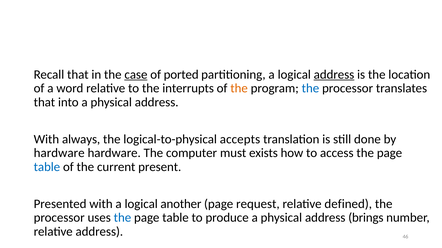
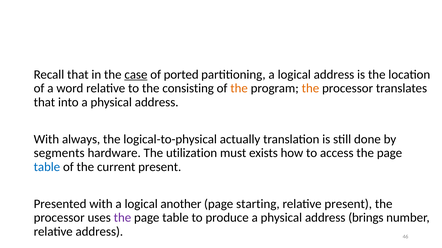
address at (334, 75) underline: present -> none
interrupts: interrupts -> consisting
the at (310, 89) colour: blue -> orange
accepts: accepts -> actually
hardware at (59, 153): hardware -> segments
computer: computer -> utilization
request: request -> starting
relative defined: defined -> present
the at (122, 218) colour: blue -> purple
